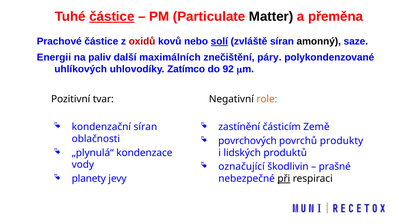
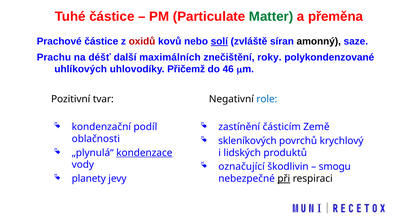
částice at (112, 17) underline: present -> none
Matter colour: black -> green
Energii: Energii -> Prachu
paliv: paliv -> déšť
páry: páry -> roky
Zatímco: Zatímco -> Přičemž
92: 92 -> 46
role colour: orange -> blue
kondenzační síran: síran -> podíl
povrchových: povrchových -> skleníkových
produkty: produkty -> krychlový
kondenzace underline: none -> present
prašné: prašné -> smogu
